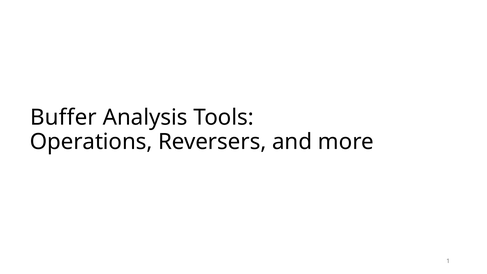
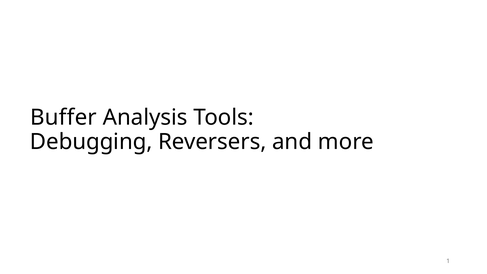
Operations: Operations -> Debugging
